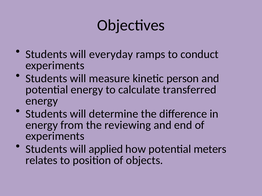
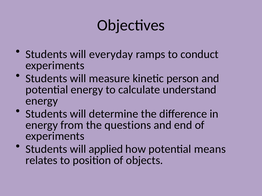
transferred: transferred -> understand
reviewing: reviewing -> questions
meters: meters -> means
